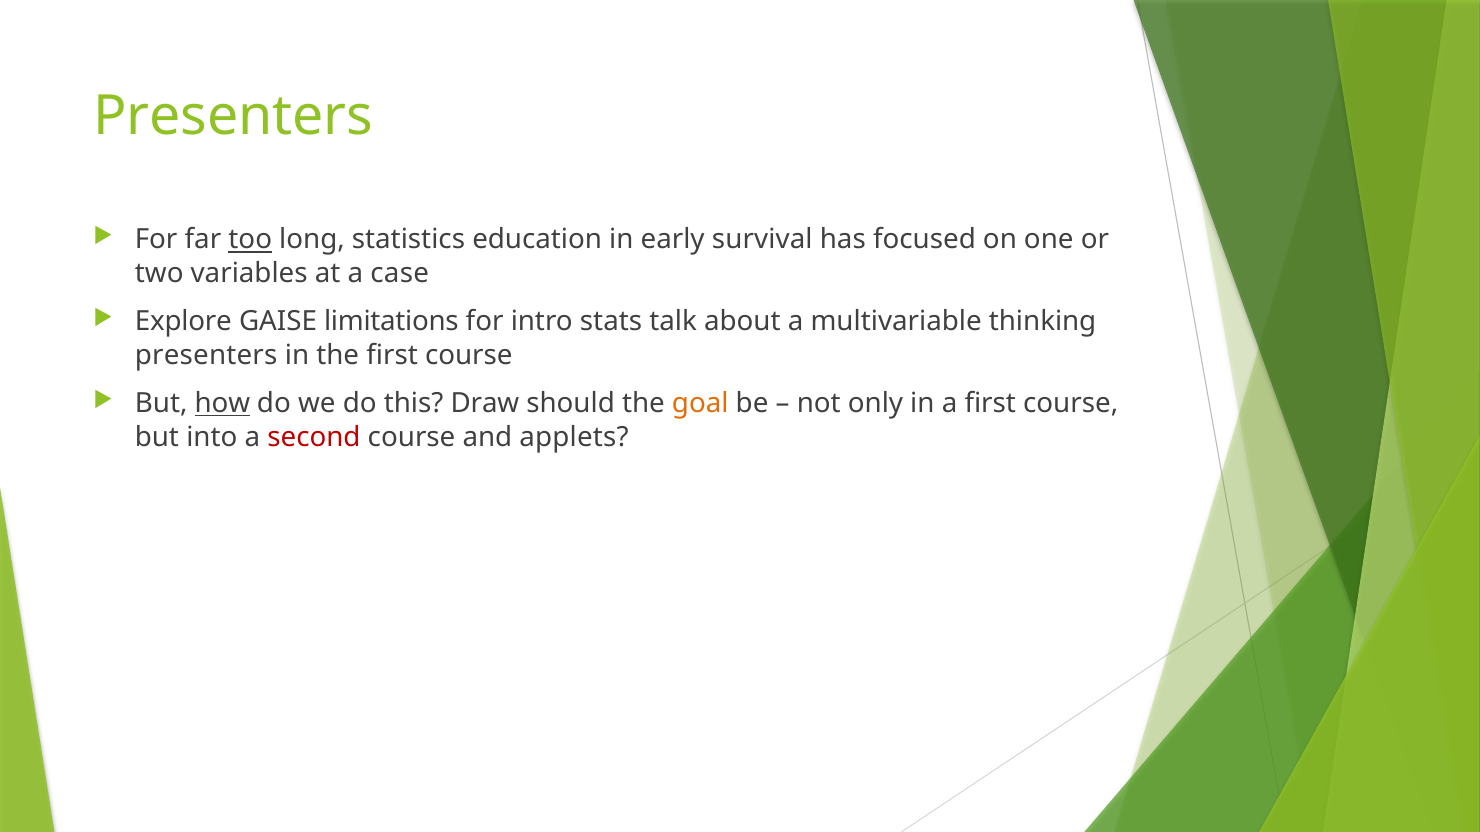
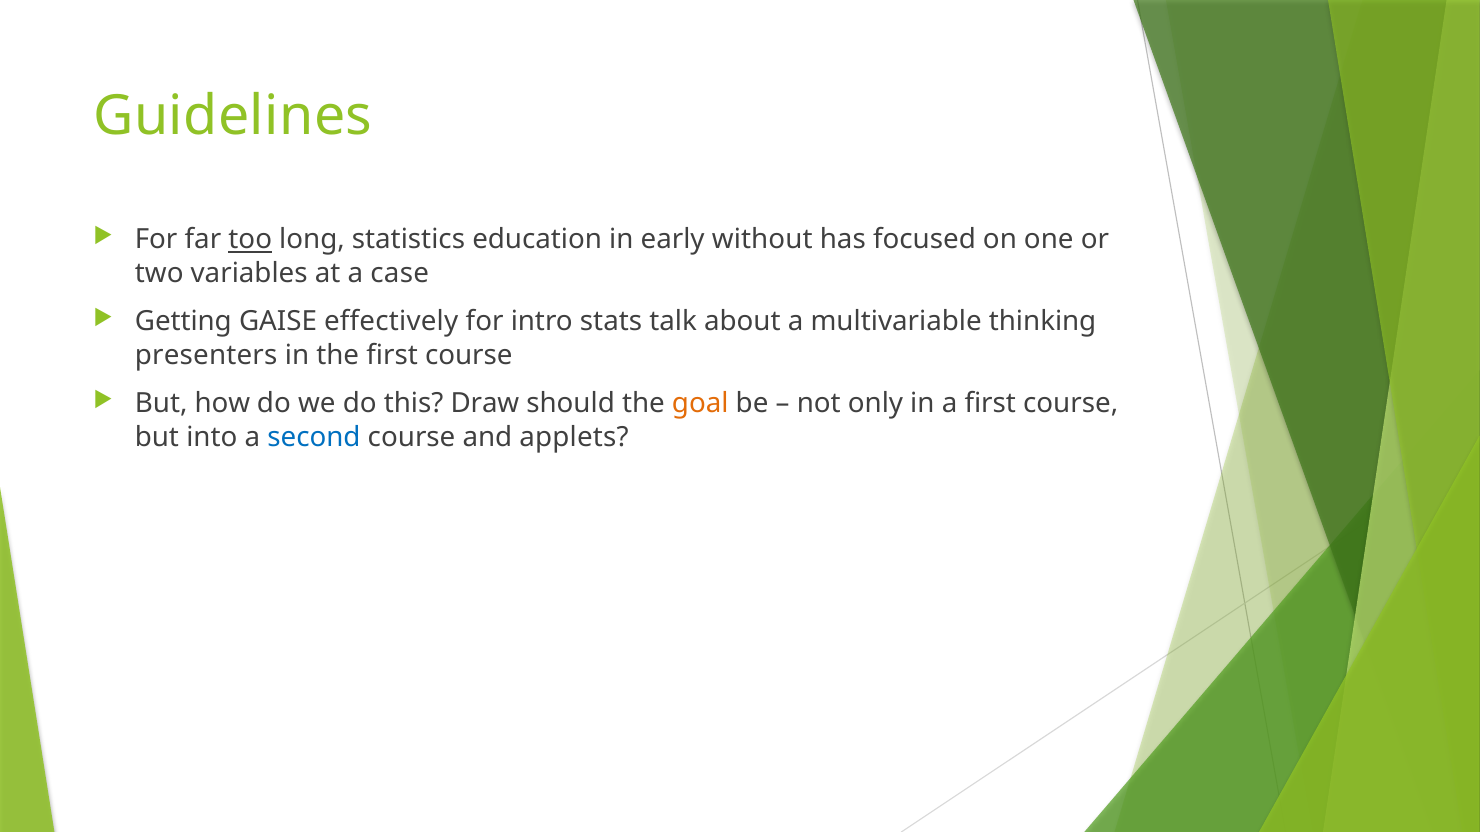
Presenters at (233, 117): Presenters -> Guidelines
survival: survival -> without
Explore: Explore -> Getting
limitations: limitations -> effectively
how underline: present -> none
second colour: red -> blue
